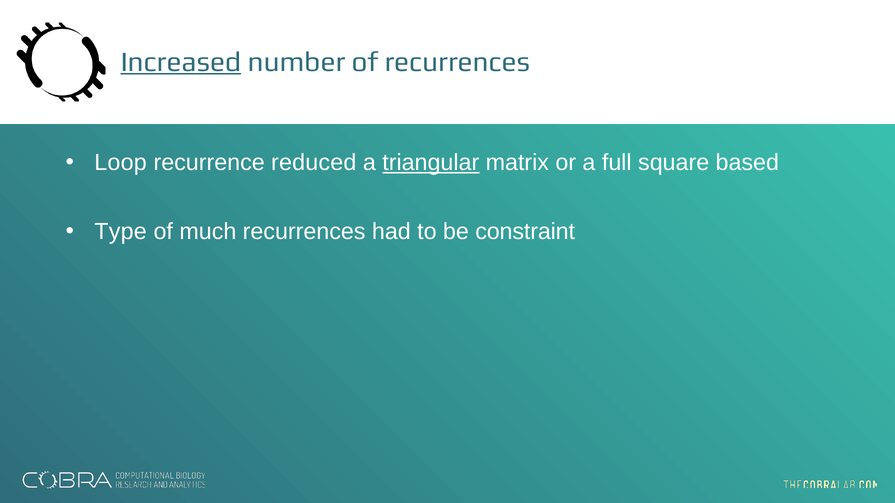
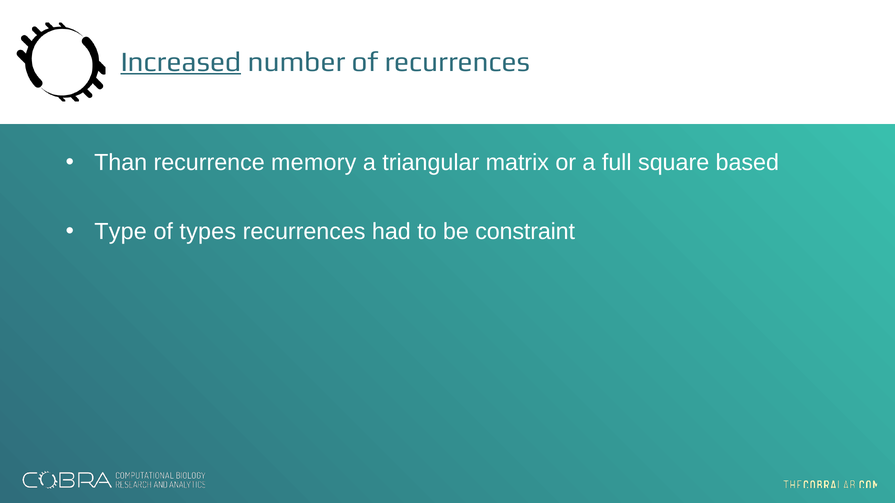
Loop: Loop -> Than
reduced: reduced -> memory
triangular underline: present -> none
much: much -> types
